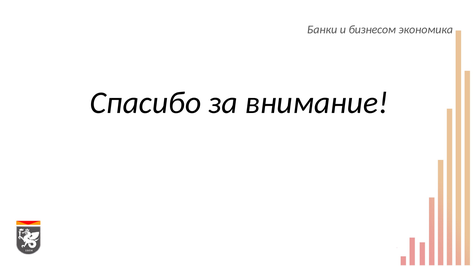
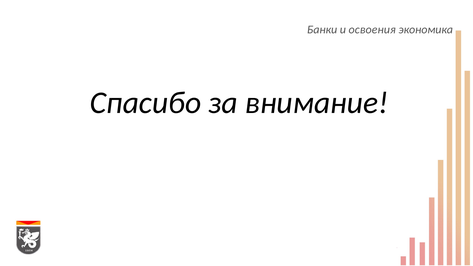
бизнесом: бизнесом -> освоения
